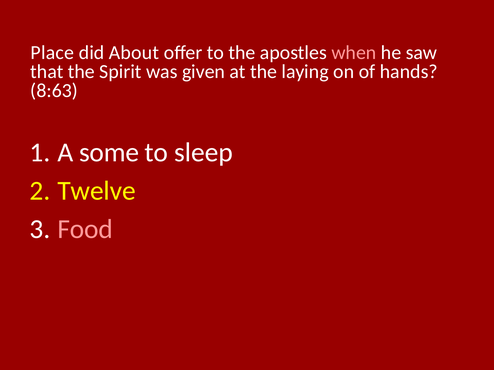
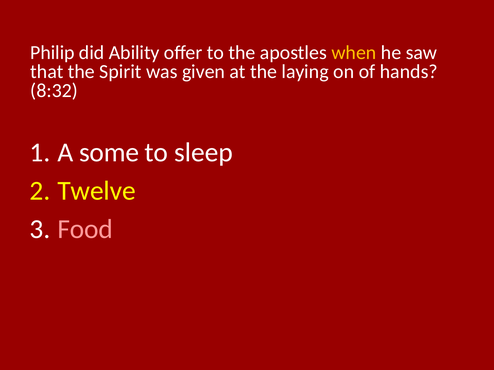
Place: Place -> Philip
About: About -> Ability
when colour: pink -> yellow
8:63: 8:63 -> 8:32
